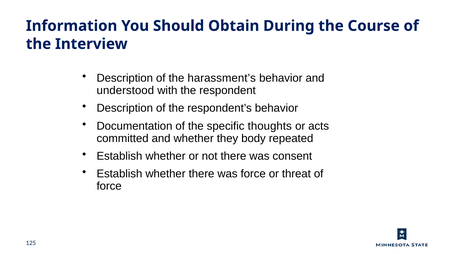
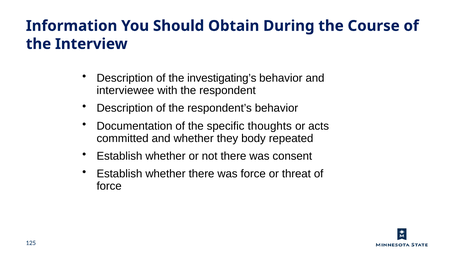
harassment’s: harassment’s -> investigating’s
understood: understood -> interviewee
